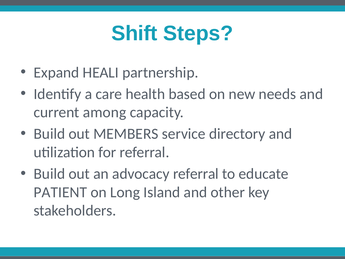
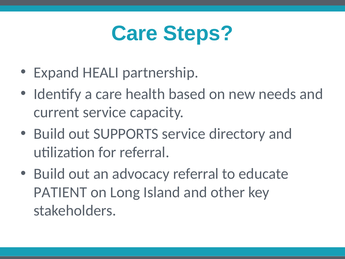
Shift at (134, 33): Shift -> Care
current among: among -> service
MEMBERS: MEMBERS -> SUPPORTS
